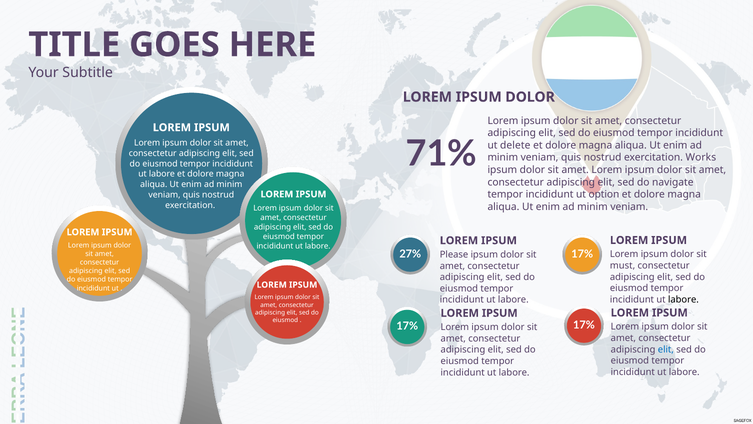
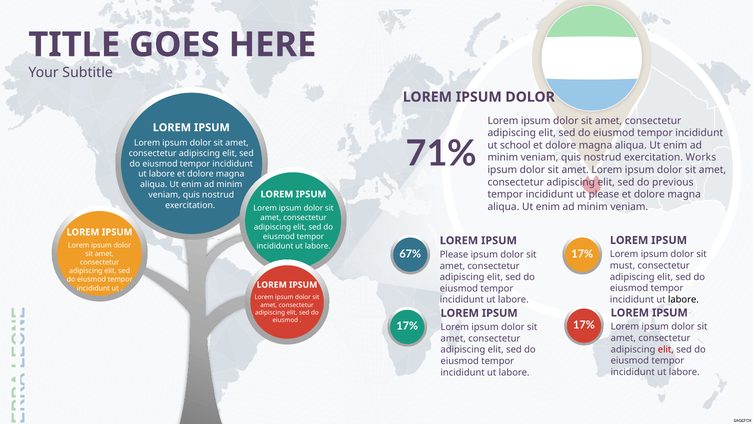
delete: delete -> school
navigate: navigate -> previous
ut option: option -> please
27%: 27% -> 67%
elit at (666, 349) colour: blue -> red
